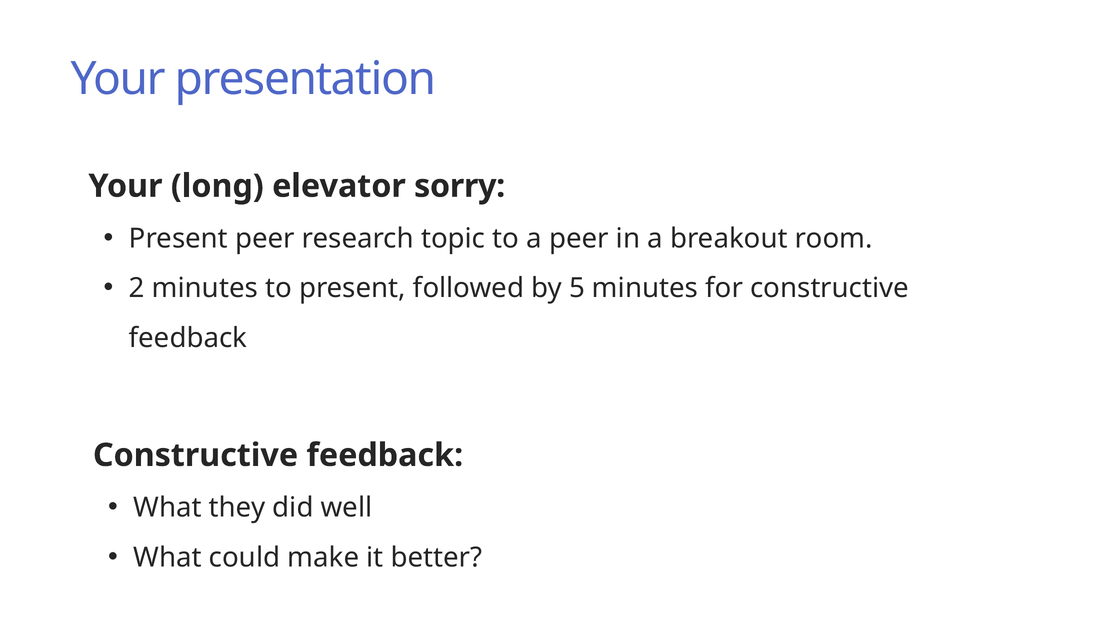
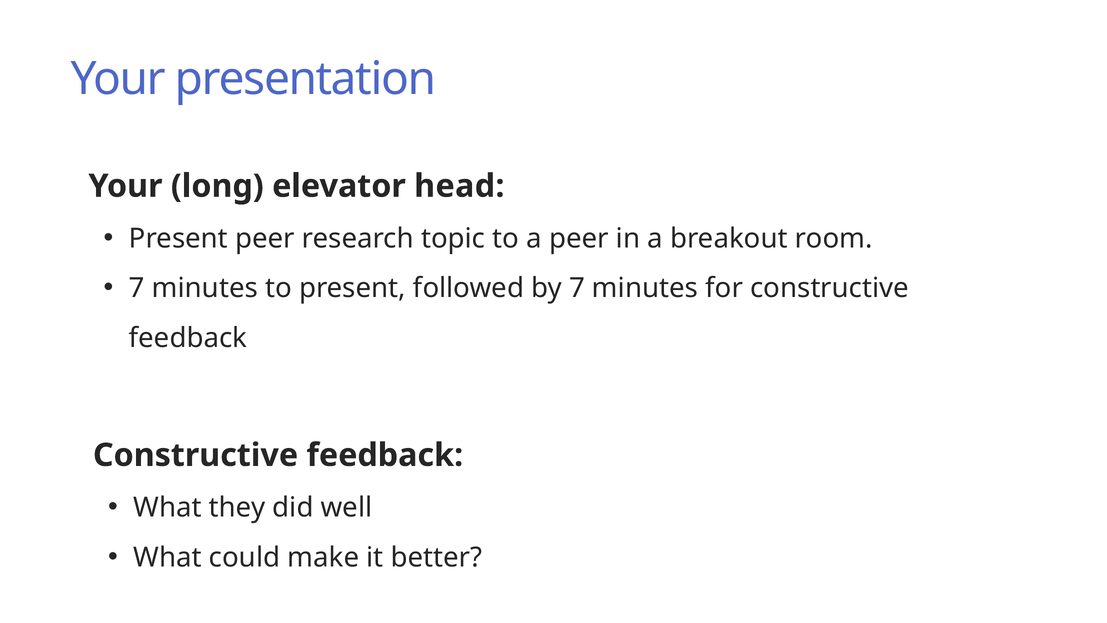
sorry: sorry -> head
2 at (137, 288): 2 -> 7
by 5: 5 -> 7
